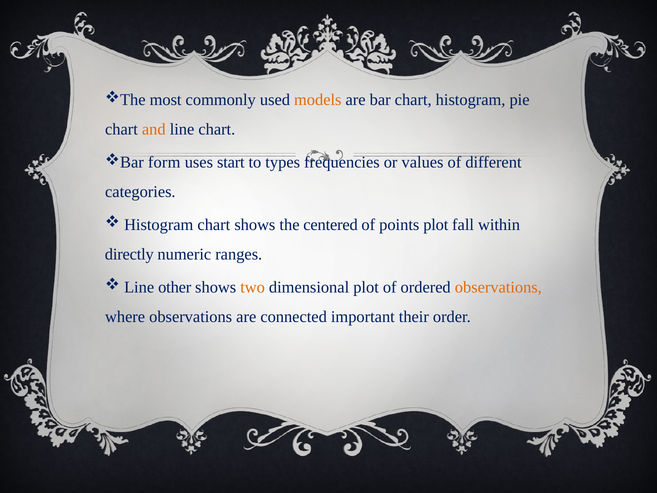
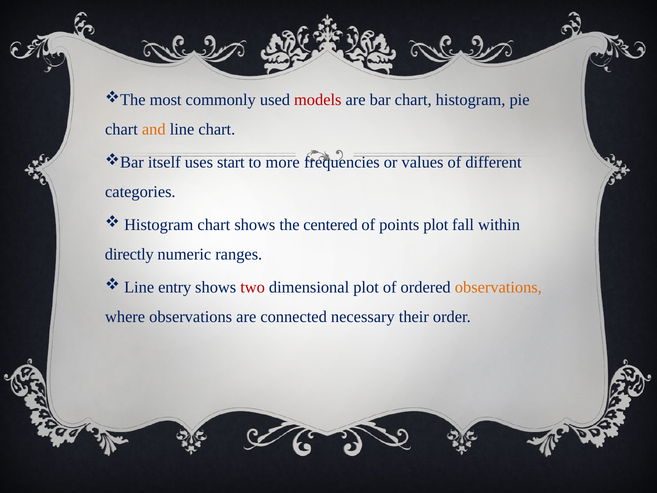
models colour: orange -> red
form: form -> itself
types: types -> more
other: other -> entry
two colour: orange -> red
important: important -> necessary
